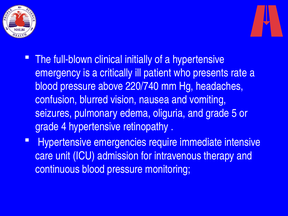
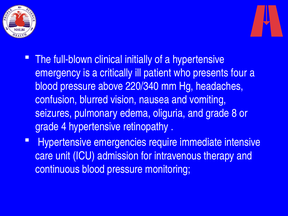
rate: rate -> four
220/740: 220/740 -> 220/340
5: 5 -> 8
